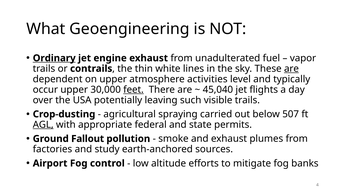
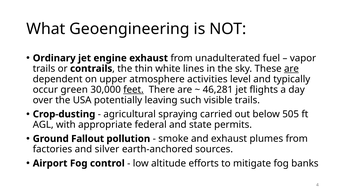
Ordinary underline: present -> none
occur upper: upper -> green
45,040: 45,040 -> 46,281
507: 507 -> 505
AGL underline: present -> none
study: study -> silver
